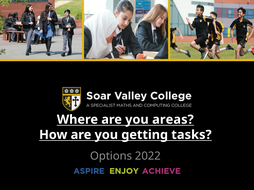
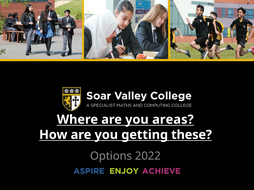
tasks: tasks -> these
